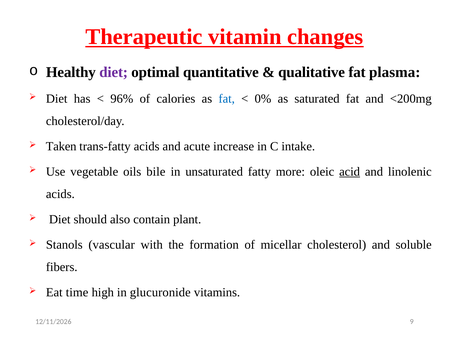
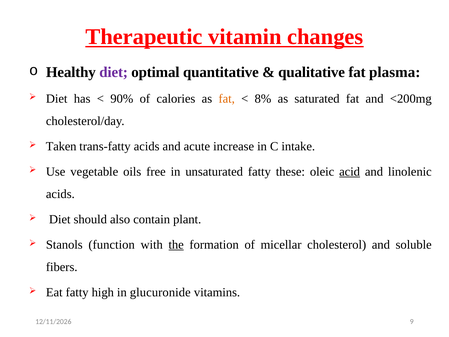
96%: 96% -> 90%
fat at (227, 99) colour: blue -> orange
0%: 0% -> 8%
bile: bile -> free
more: more -> these
vascular: vascular -> function
the underline: none -> present
Eat time: time -> fatty
